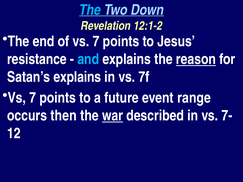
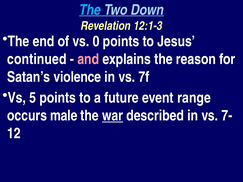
12:1-2: 12:1-2 -> 12:1-3
of vs 7: 7 -> 0
resistance: resistance -> continued
and colour: light blue -> pink
reason underline: present -> none
Satan’s explains: explains -> violence
7 at (33, 98): 7 -> 5
then: then -> male
